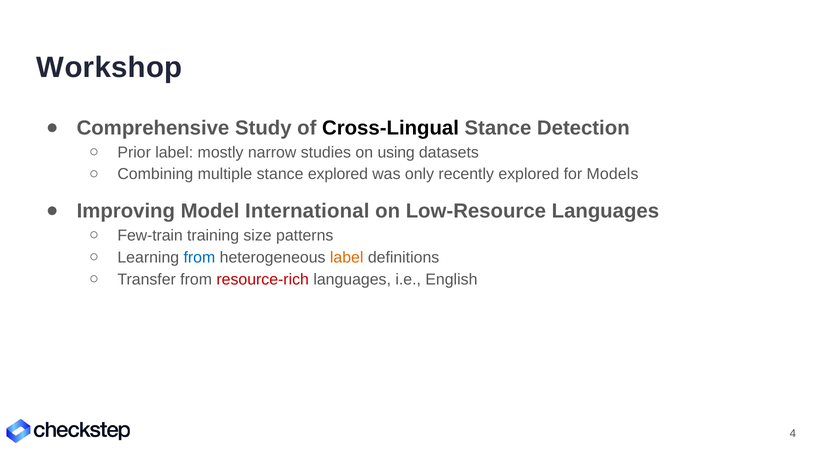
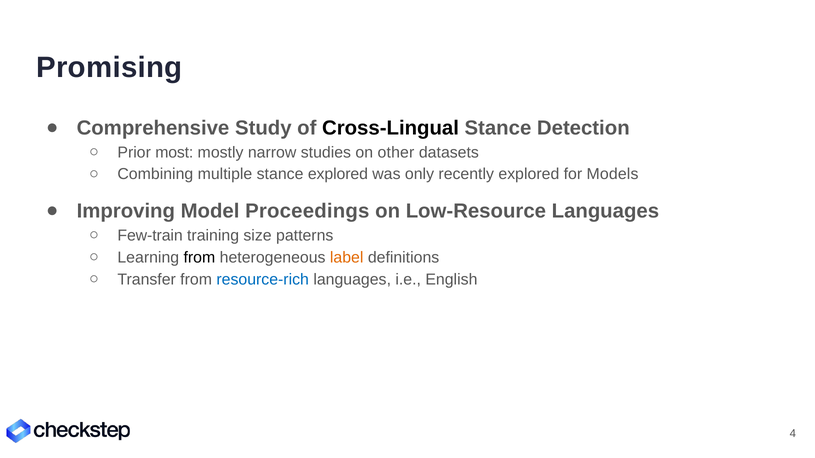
Workshop: Workshop -> Promising
Prior label: label -> most
using: using -> other
International: International -> Proceedings
from at (199, 258) colour: blue -> black
resource-rich colour: red -> blue
